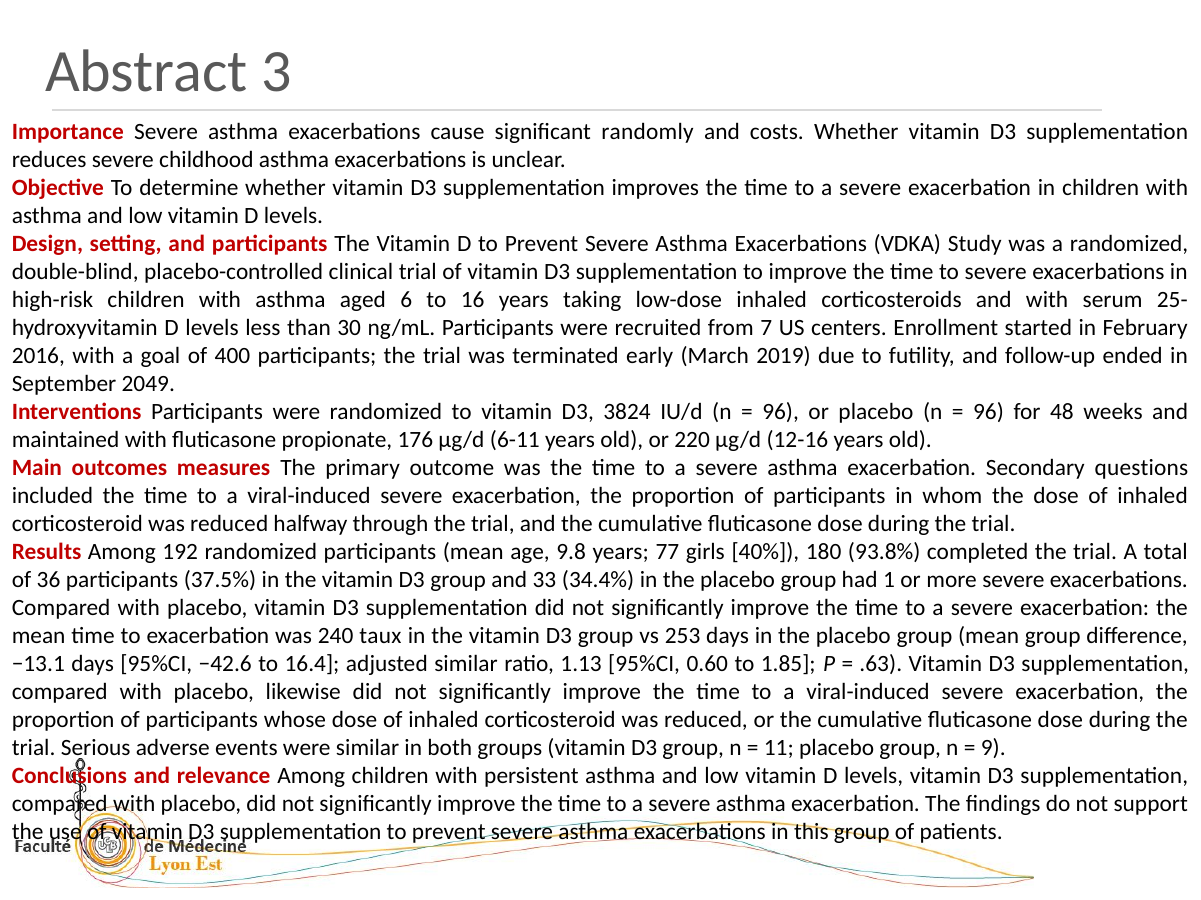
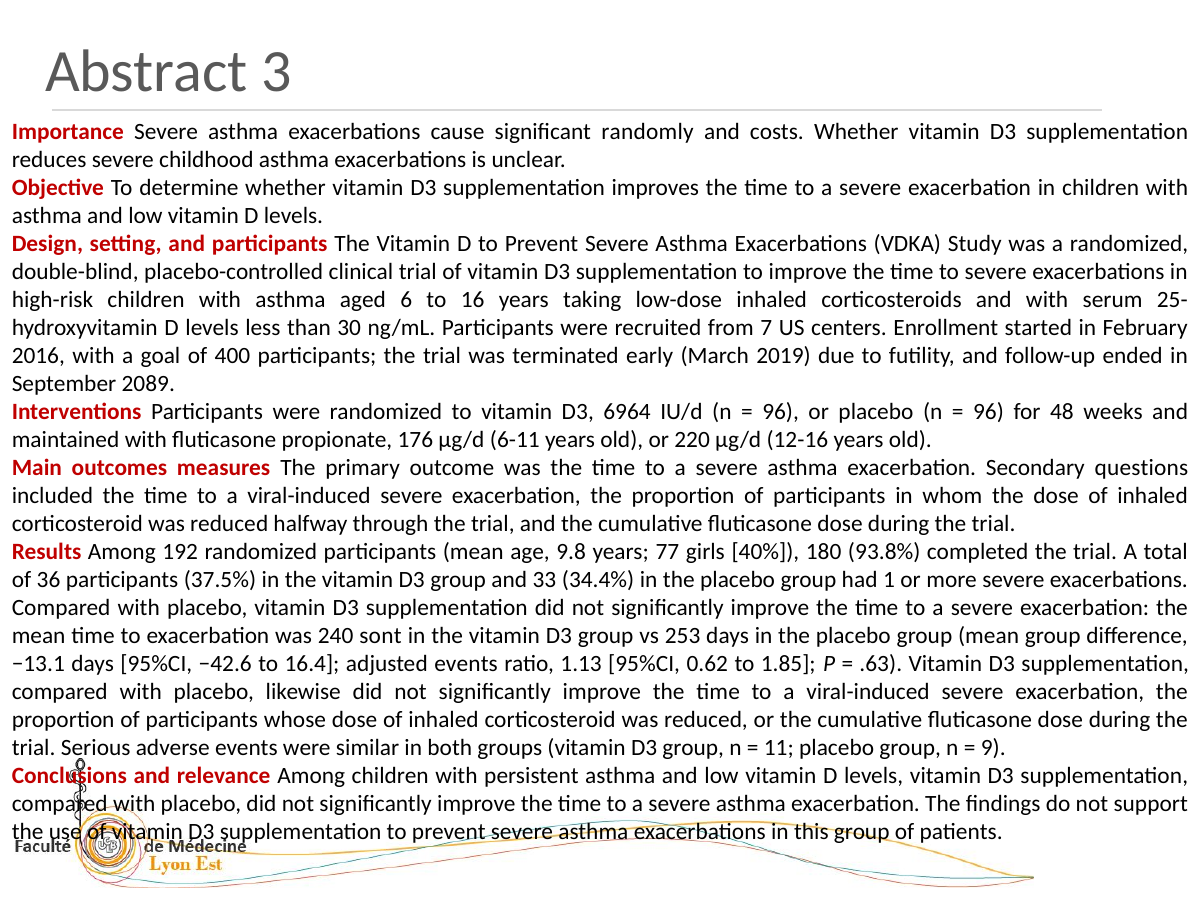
2049: 2049 -> 2089
3824: 3824 -> 6964
taux: taux -> sont
adjusted similar: similar -> events
0.60: 0.60 -> 0.62
